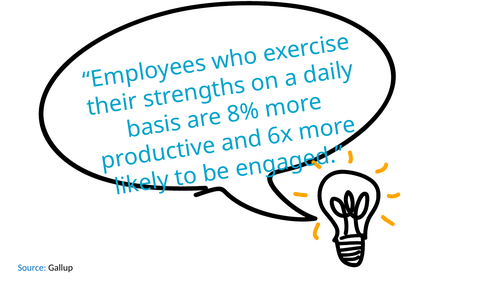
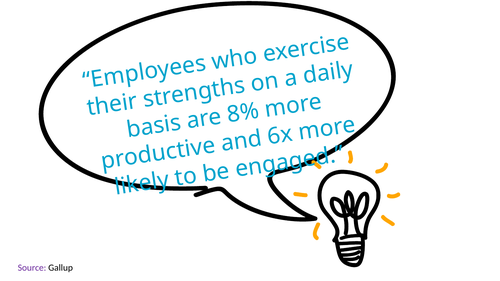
Source colour: blue -> purple
